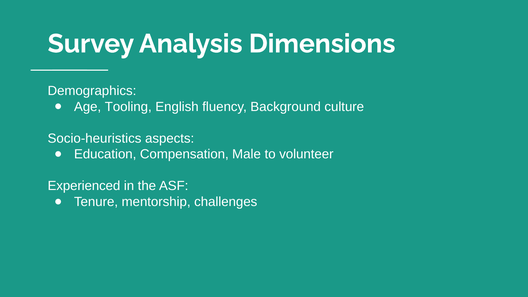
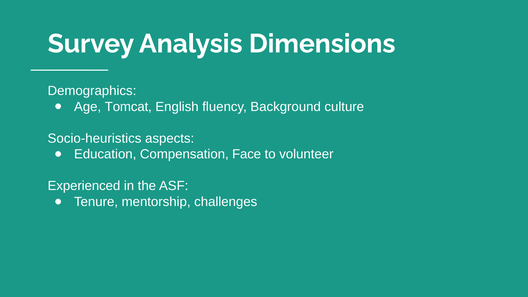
Tooling: Tooling -> Tomcat
Male: Male -> Face
